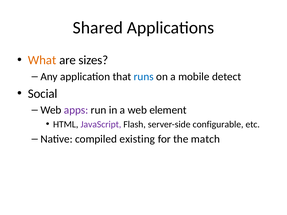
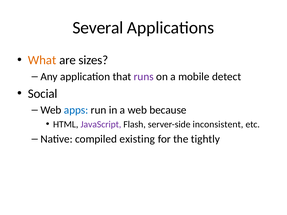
Shared: Shared -> Several
runs colour: blue -> purple
apps colour: purple -> blue
element: element -> because
configurable: configurable -> inconsistent
match: match -> tightly
